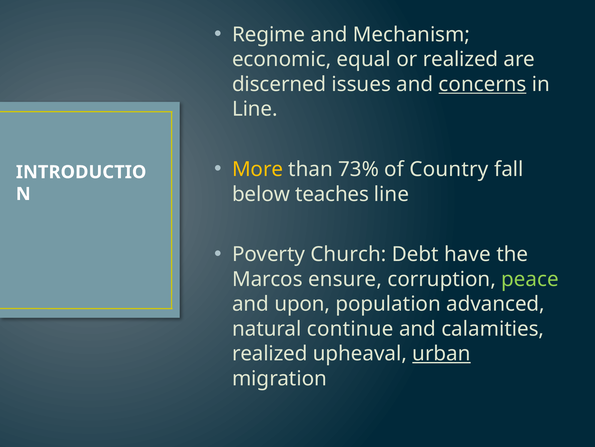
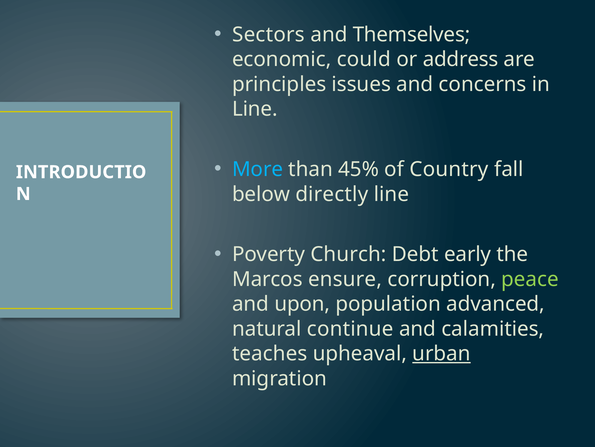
Regime: Regime -> Sectors
Mechanism: Mechanism -> Themselves
equal: equal -> could
or realized: realized -> address
discerned: discerned -> principles
concerns underline: present -> none
More colour: yellow -> light blue
73%: 73% -> 45%
teaches: teaches -> directly
have: have -> early
realized at (270, 353): realized -> teaches
